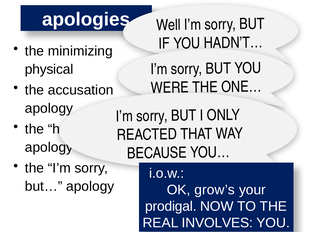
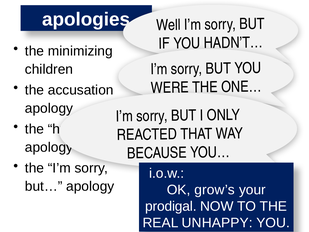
physical: physical -> children
INVOLVES: INVOLVES -> UNHAPPY
